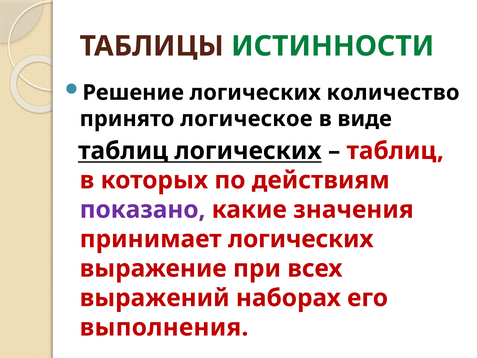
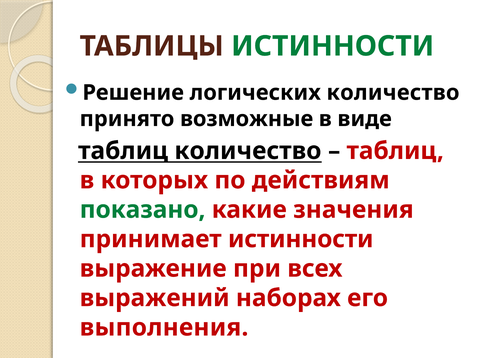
логическое: логическое -> возможные
таблиц логических: логических -> количество
показано colour: purple -> green
принимает логических: логических -> истинности
